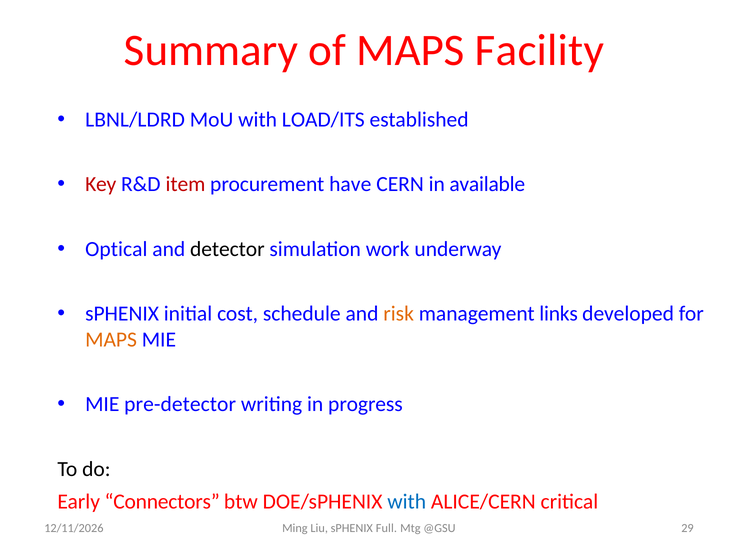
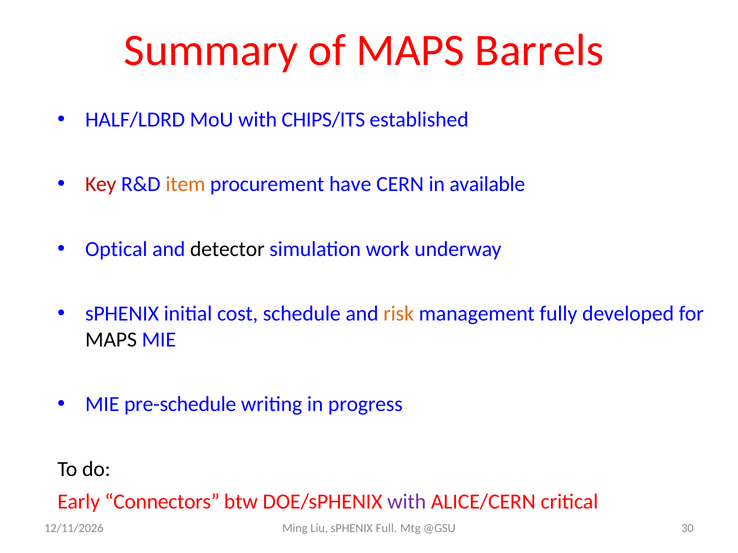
Facility: Facility -> Barrels
LBNL/LDRD: LBNL/LDRD -> HALF/LDRD
LOAD/ITS: LOAD/ITS -> CHIPS/ITS
item colour: red -> orange
links: links -> fully
MAPS at (111, 340) colour: orange -> black
pre-detector: pre-detector -> pre-schedule
with at (407, 502) colour: blue -> purple
29: 29 -> 30
